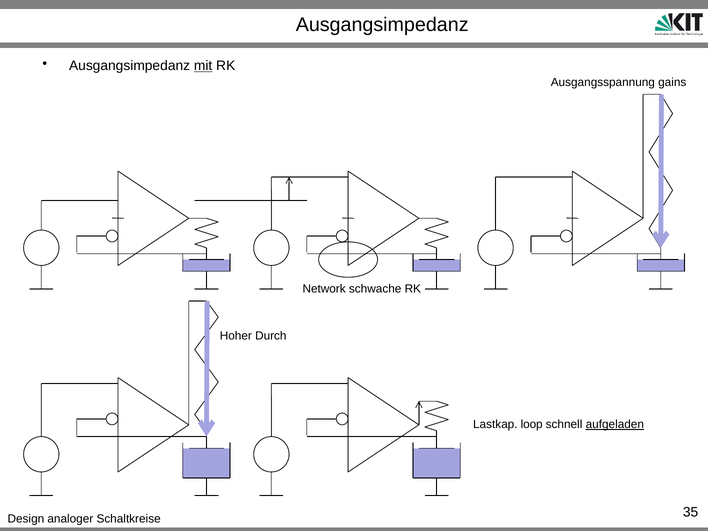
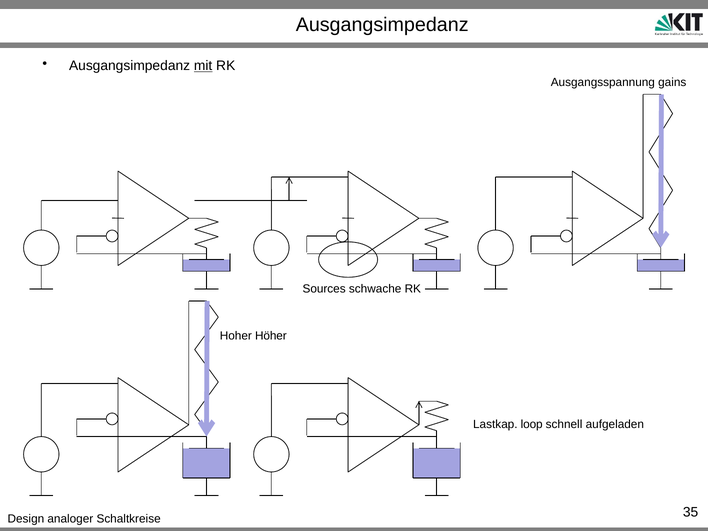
Network: Network -> Sources
Durch: Durch -> Höher
aufgeladen underline: present -> none
